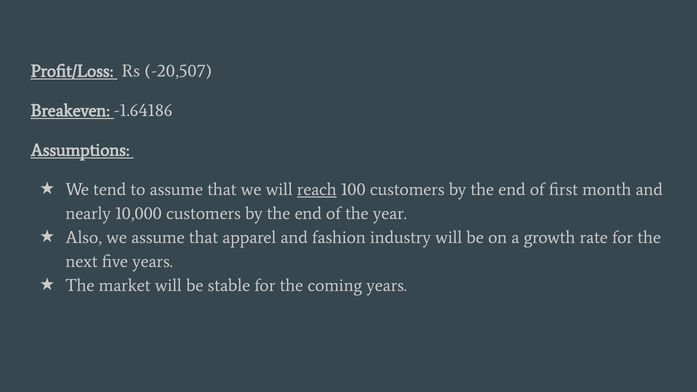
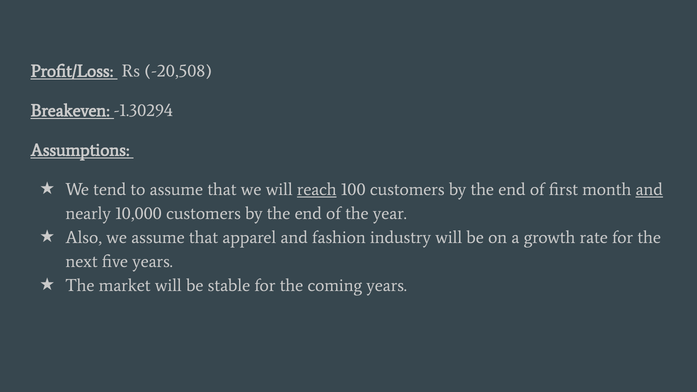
-20,507: -20,507 -> -20,508
-1.64186: -1.64186 -> -1.30294
and at (649, 189) underline: none -> present
